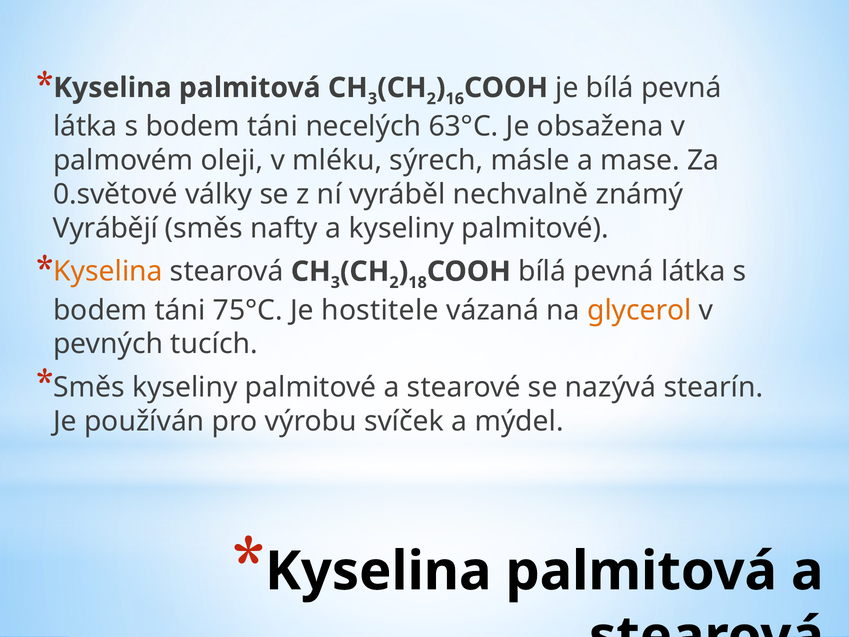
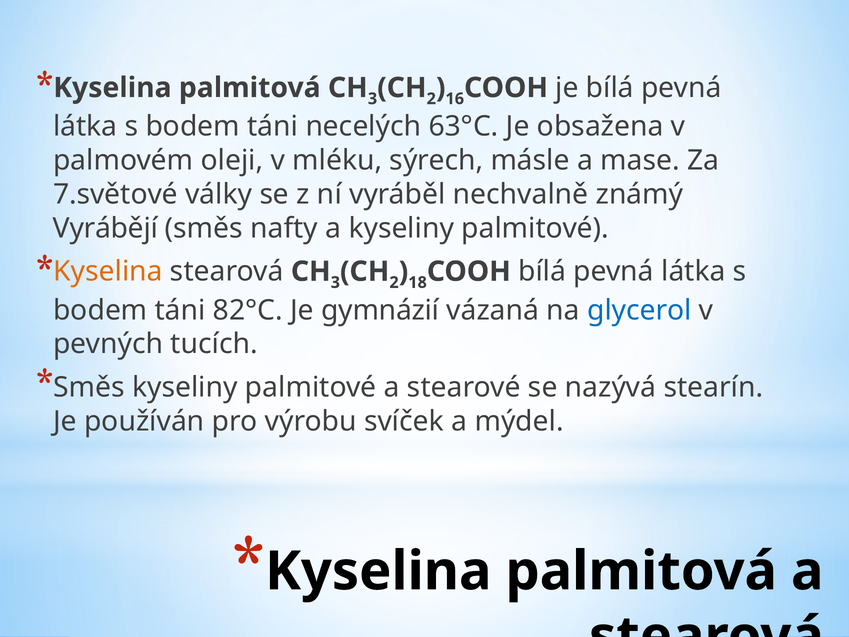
0.světové: 0.světové -> 7.světové
75°C: 75°C -> 82°C
hostitele: hostitele -> gymnázií
glycerol colour: orange -> blue
